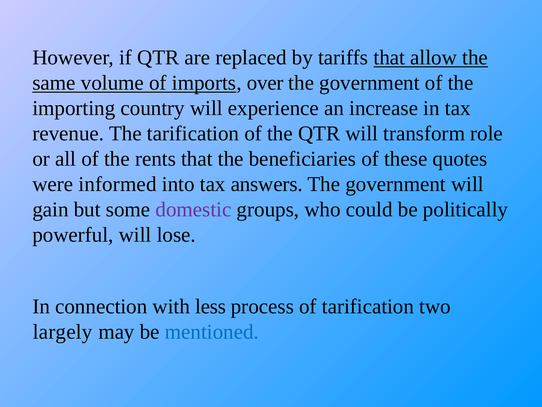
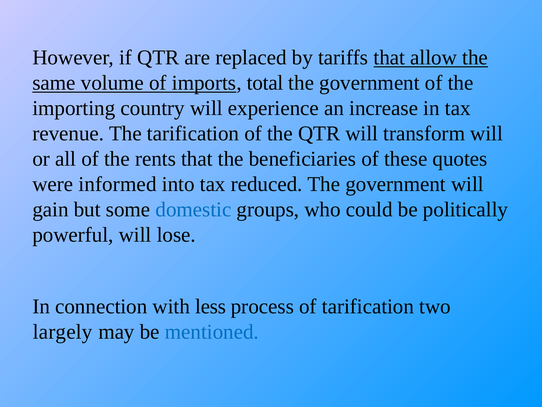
over: over -> total
transform role: role -> will
answers: answers -> reduced
domestic colour: purple -> blue
